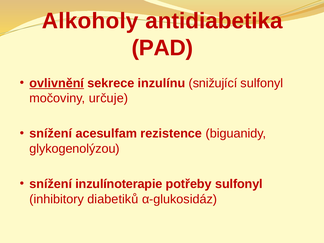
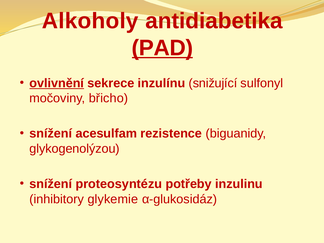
PAD underline: none -> present
určuje: určuje -> břicho
inzulínoterapie: inzulínoterapie -> proteosyntézu
potřeby sulfonyl: sulfonyl -> inzulinu
diabetiků: diabetiků -> glykemie
